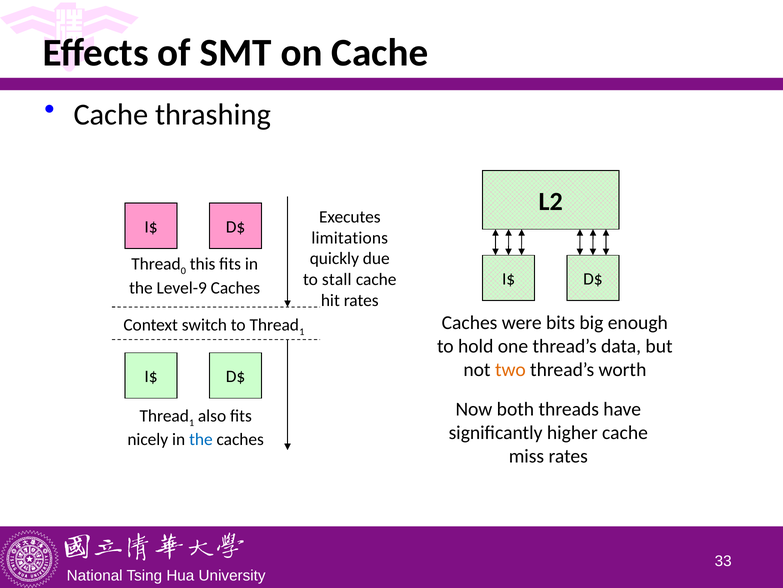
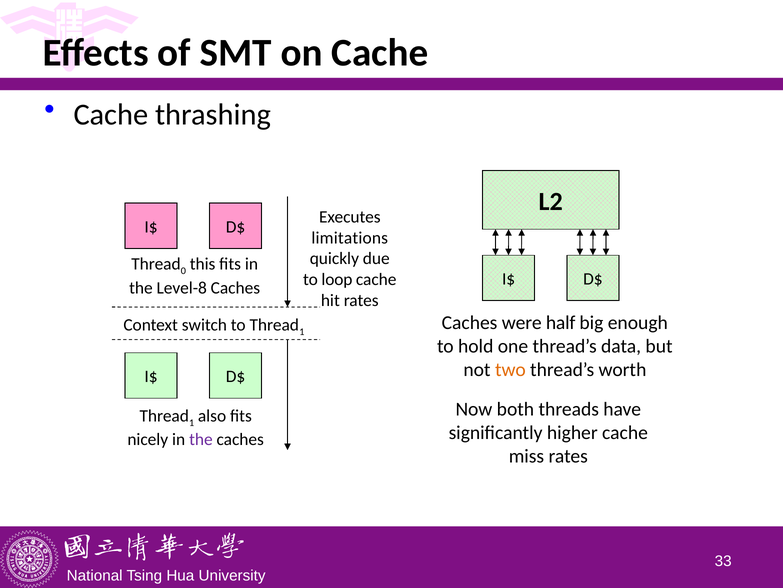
stall: stall -> loop
Level-9: Level-9 -> Level-8
bits: bits -> half
the at (201, 439) colour: blue -> purple
